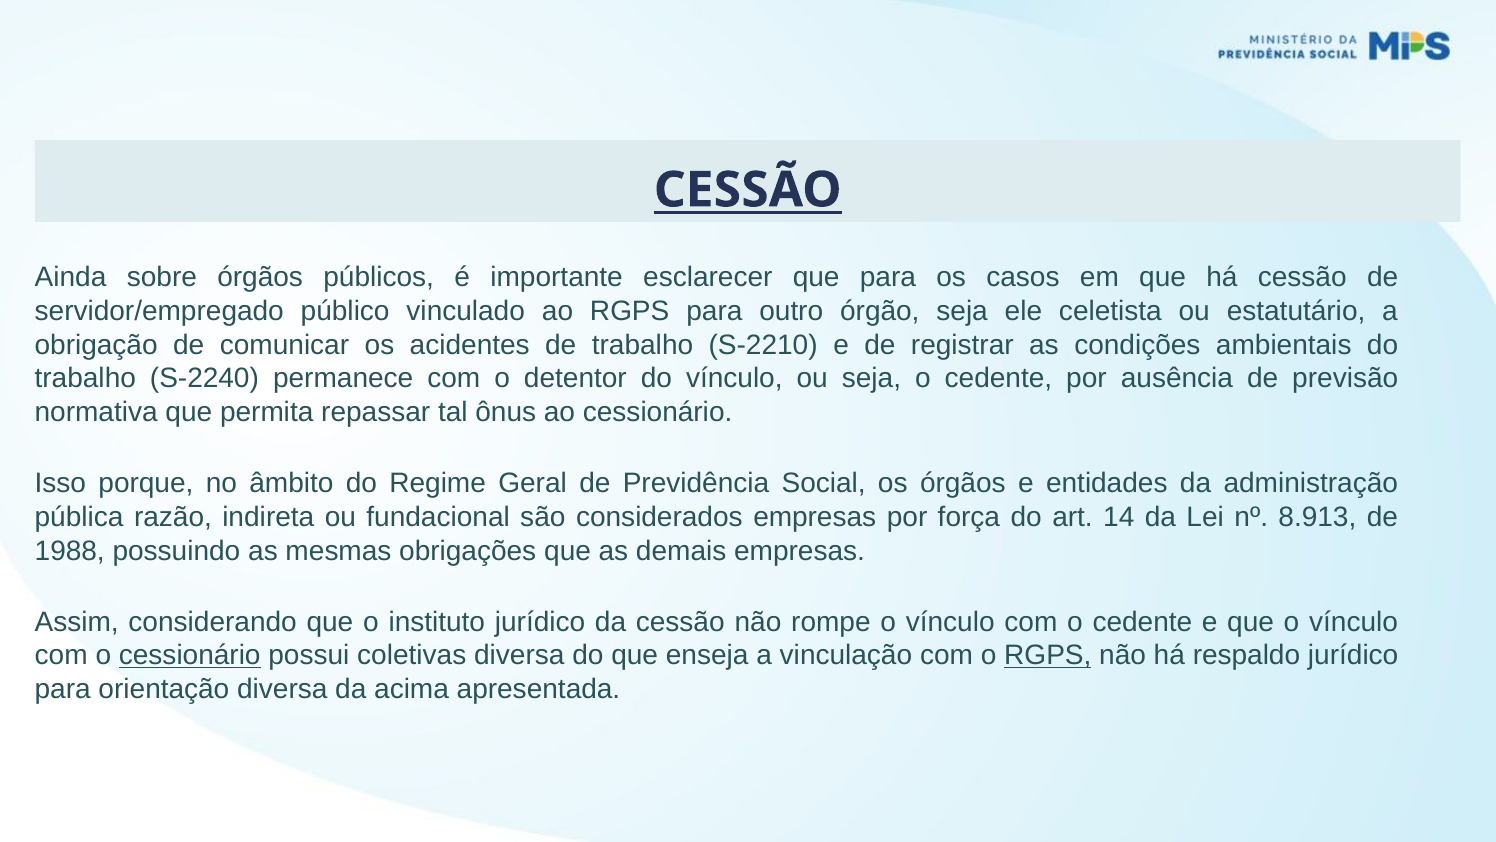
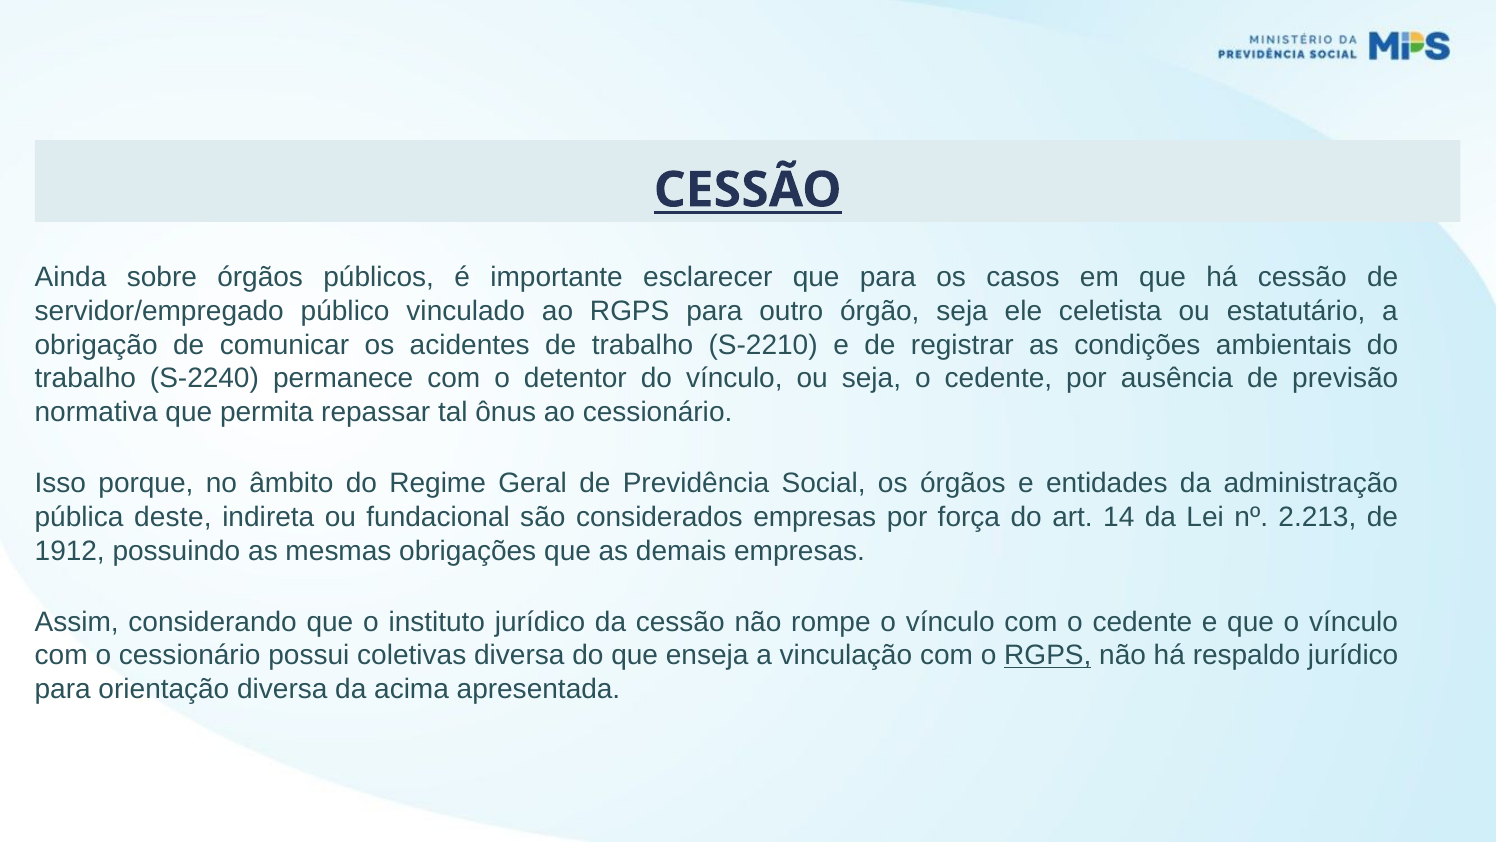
razão: razão -> deste
8.913: 8.913 -> 2.213
1988: 1988 -> 1912
cessionário at (190, 655) underline: present -> none
